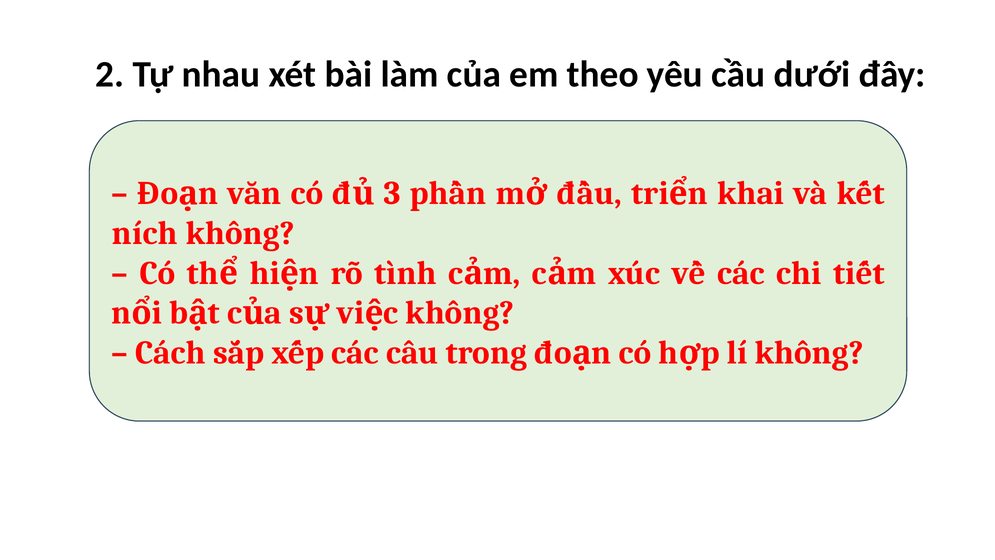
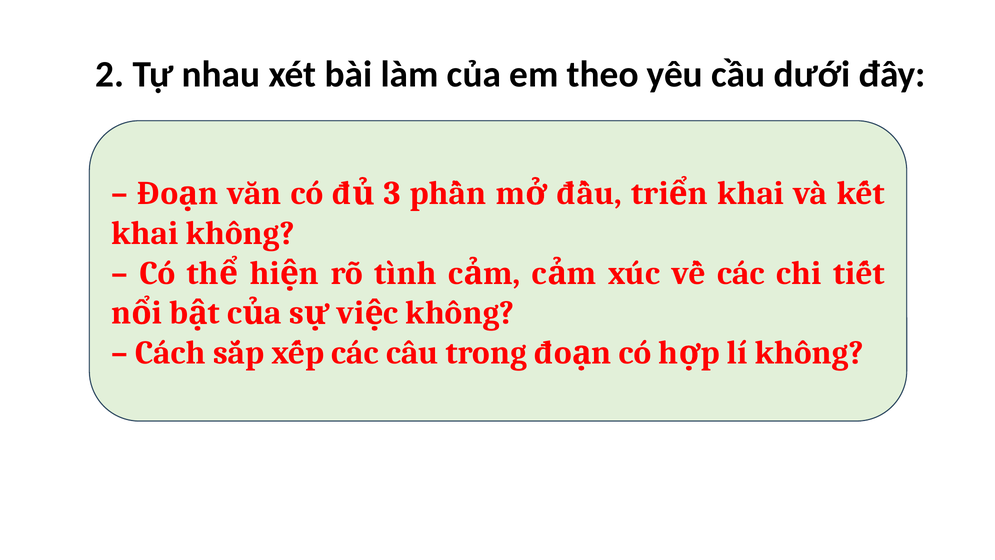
ních at (145, 233): ních -> khai
